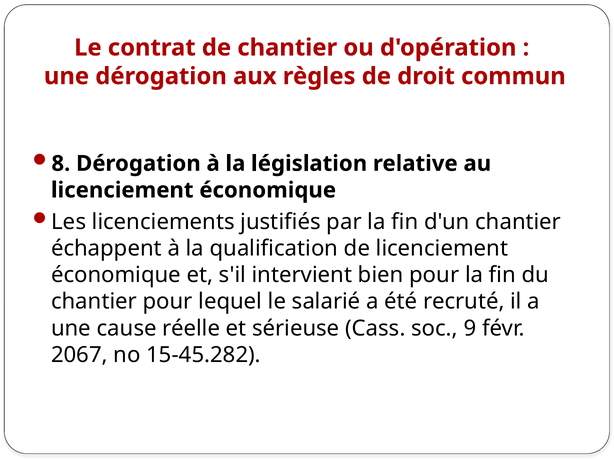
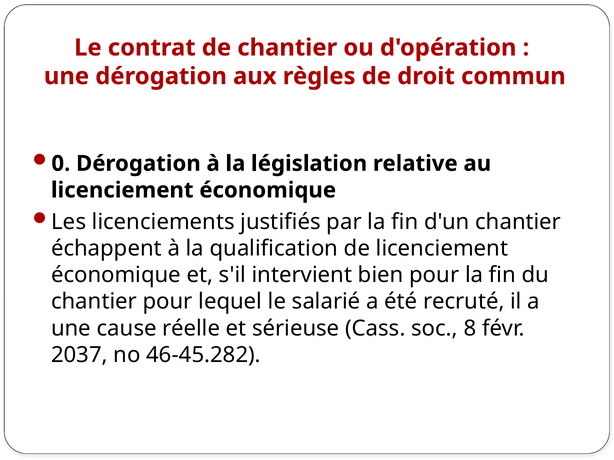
8: 8 -> 0
9: 9 -> 8
2067: 2067 -> 2037
15-45.282: 15-45.282 -> 46-45.282
